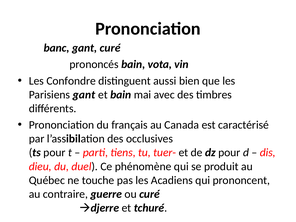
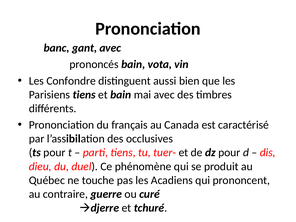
gant curé: curé -> avec
Parisiens gant: gant -> tiens
